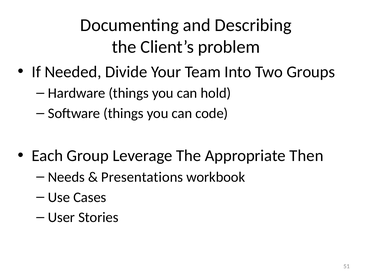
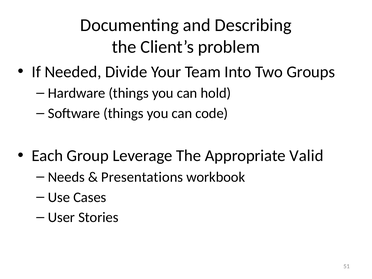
Then: Then -> Valid
